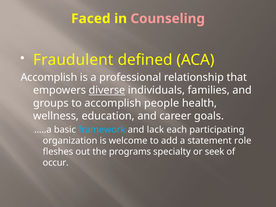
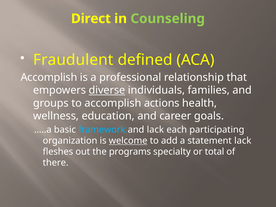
Faced: Faced -> Direct
Counseling colour: pink -> light green
people: people -> actions
welcome underline: none -> present
statement role: role -> lack
seek: seek -> total
occur: occur -> there
